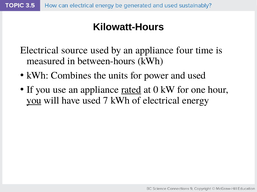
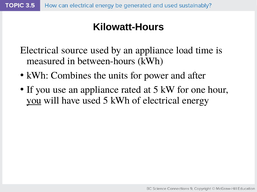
four: four -> load
and used: used -> after
rated underline: present -> none
at 0: 0 -> 5
used 7: 7 -> 5
